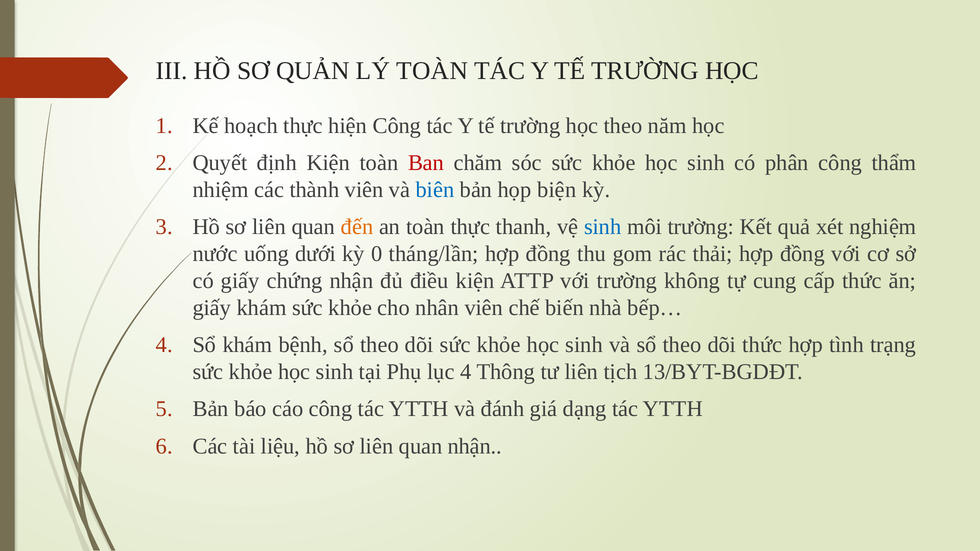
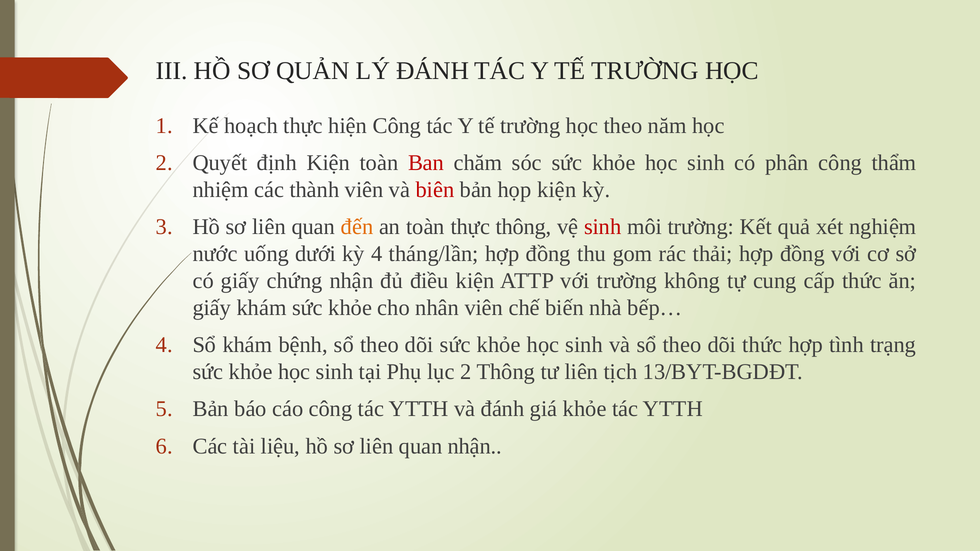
LÝ TOÀN: TOÀN -> ĐÁNH
biên colour: blue -> red
họp biện: biện -> kiện
thực thanh: thanh -> thông
sinh at (603, 227) colour: blue -> red
kỳ 0: 0 -> 4
lục 4: 4 -> 2
giá dạng: dạng -> khỏe
